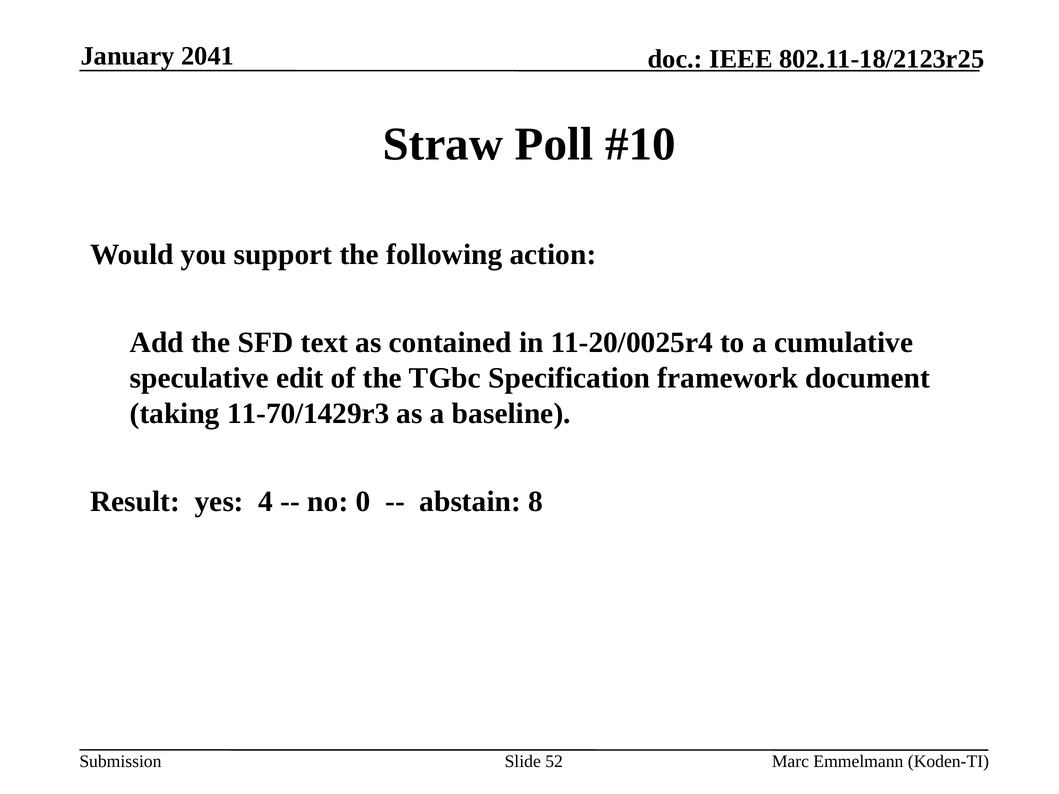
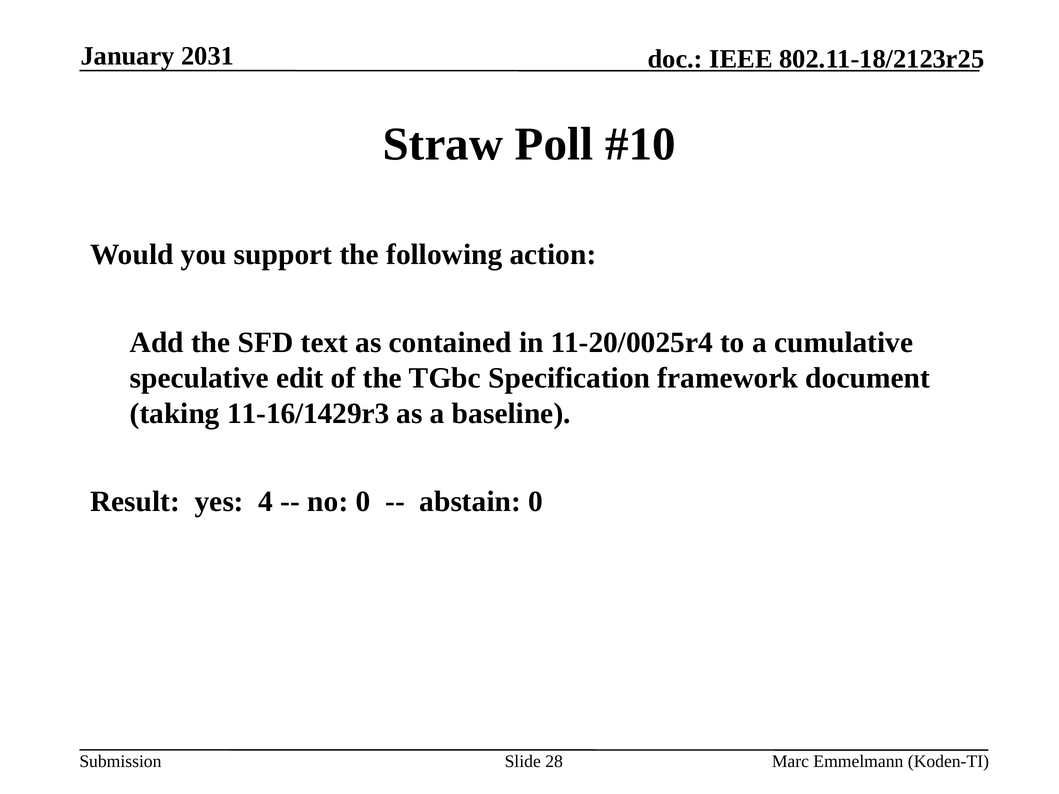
2041: 2041 -> 2031
11-70/1429r3: 11-70/1429r3 -> 11-16/1429r3
abstain 8: 8 -> 0
52: 52 -> 28
